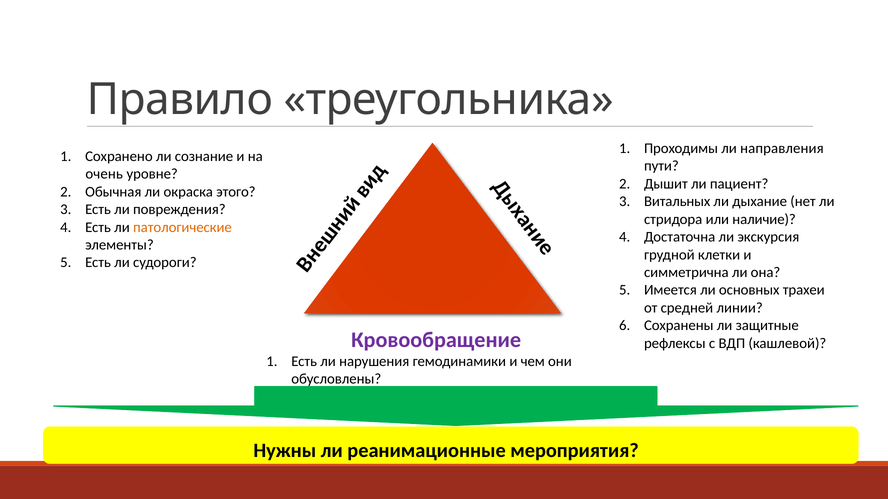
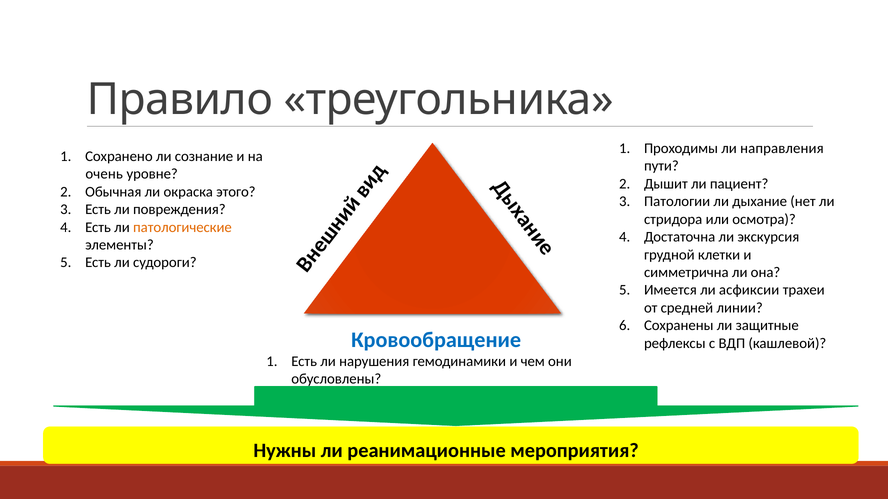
Витальных: Витальных -> Патологии
наличие: наличие -> осмотра
основных: основных -> асфиксии
Кровообращение colour: purple -> blue
